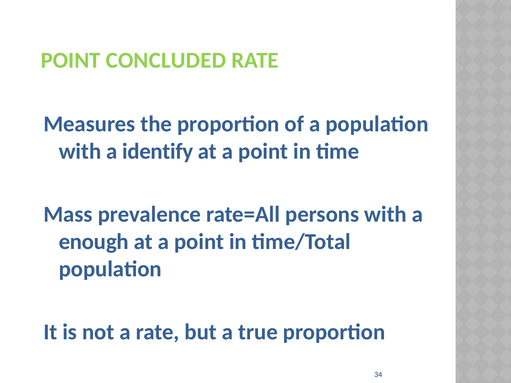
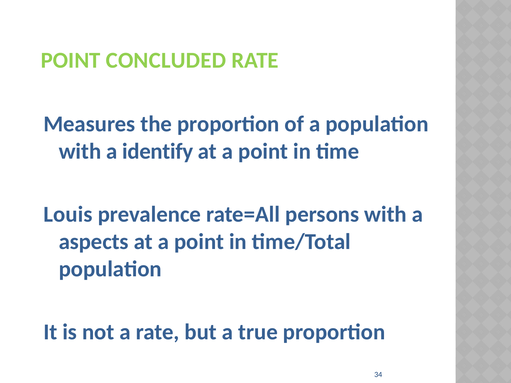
Mass: Mass -> Louis
enough: enough -> aspects
